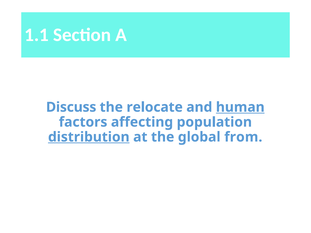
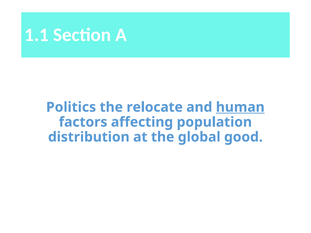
Discuss: Discuss -> Politics
distribution underline: present -> none
from: from -> good
